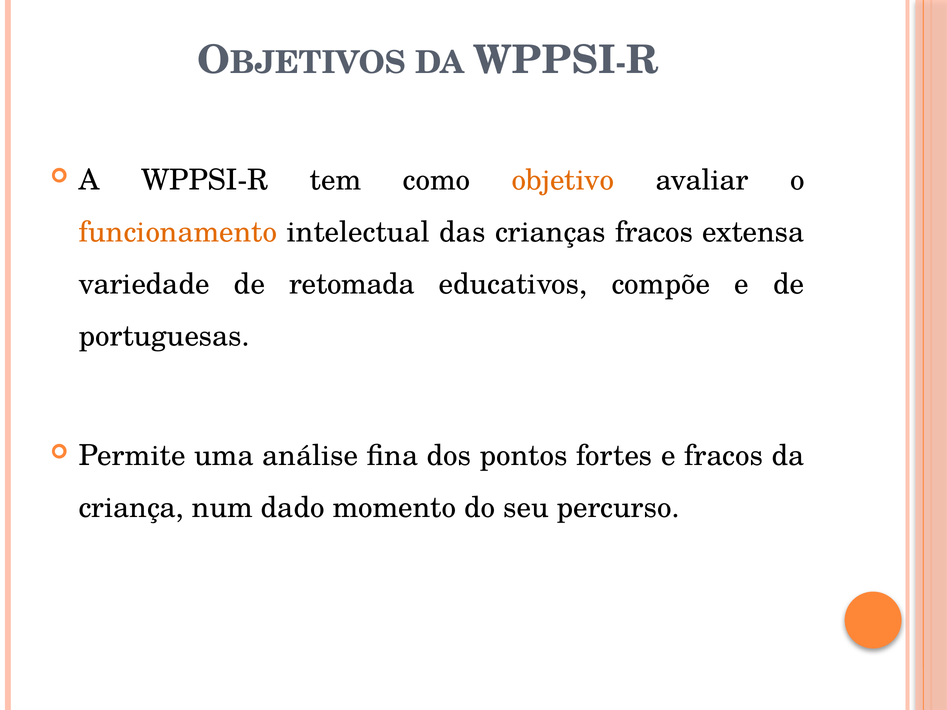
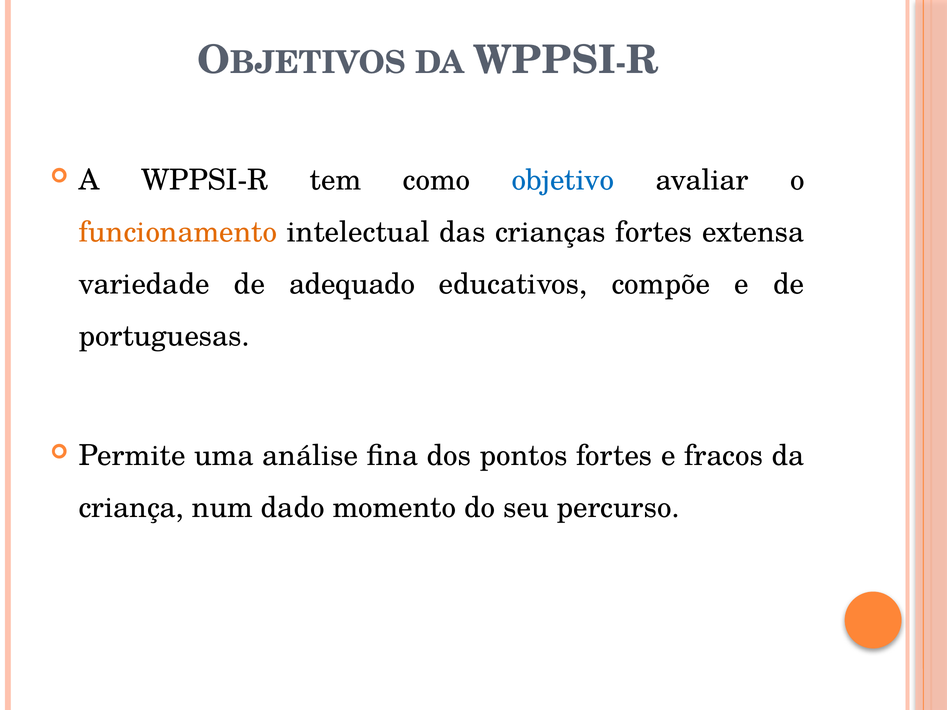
objetivo colour: orange -> blue
crianças fracos: fracos -> fortes
retomada: retomada -> adequado
